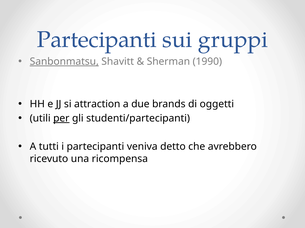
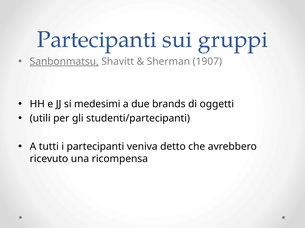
1990: 1990 -> 1907
attraction: attraction -> medesimi
per underline: present -> none
